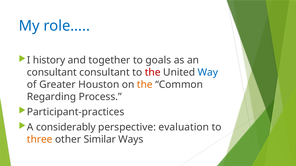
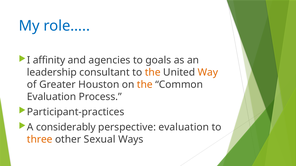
history: history -> affinity
together: together -> agencies
consultant at (52, 73): consultant -> leadership
the at (153, 73) colour: red -> orange
Way colour: blue -> orange
Regarding at (52, 97): Regarding -> Evaluation
Similar: Similar -> Sexual
